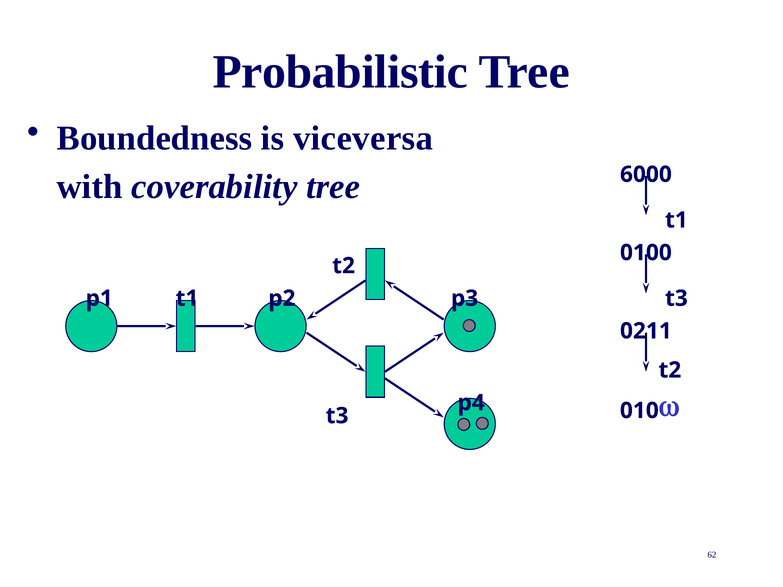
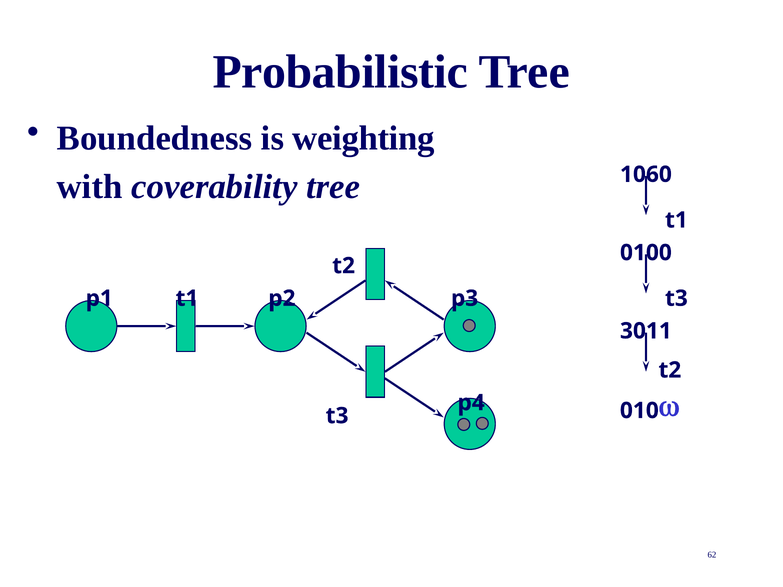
viceversa: viceversa -> weighting
6000: 6000 -> 1060
0211: 0211 -> 3011
